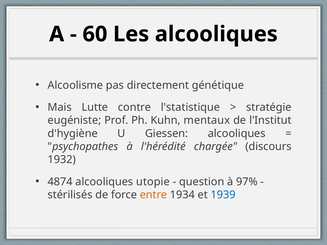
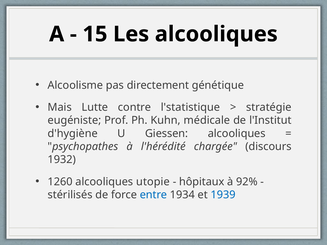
60: 60 -> 15
mentaux: mentaux -> médicale
4874: 4874 -> 1260
question: question -> hôpitaux
97%: 97% -> 92%
entre colour: orange -> blue
